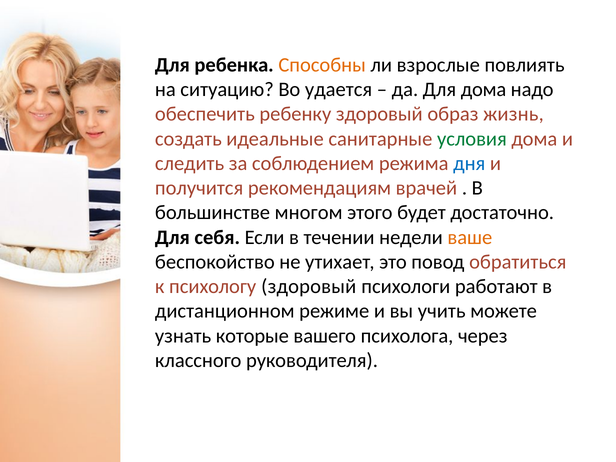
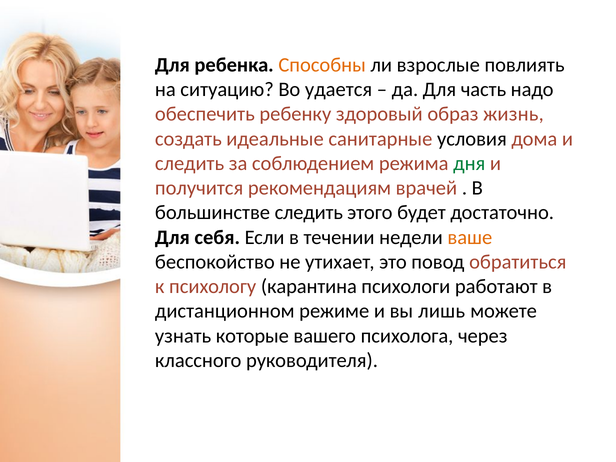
Для дома: дома -> часть
условия colour: green -> black
дня colour: blue -> green
большинстве многом: многом -> следить
психологу здоровый: здоровый -> карантина
учить: учить -> лишь
